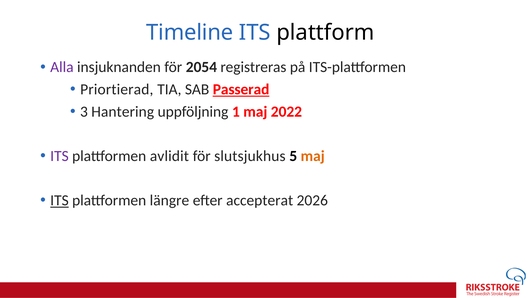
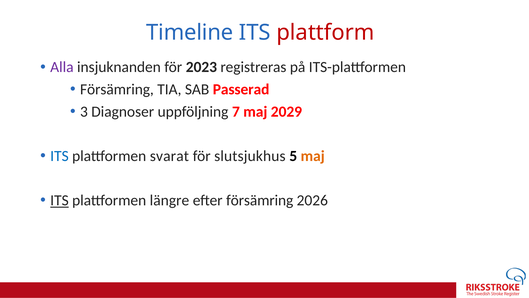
plattform colour: black -> red
2054: 2054 -> 2023
Priortierad at (117, 89): Priortierad -> Försämring
Passerad underline: present -> none
Hantering: Hantering -> Diagnoser
1: 1 -> 7
2022: 2022 -> 2029
ITS at (59, 156) colour: purple -> blue
avlidit: avlidit -> svarat
efter accepterat: accepterat -> försämring
